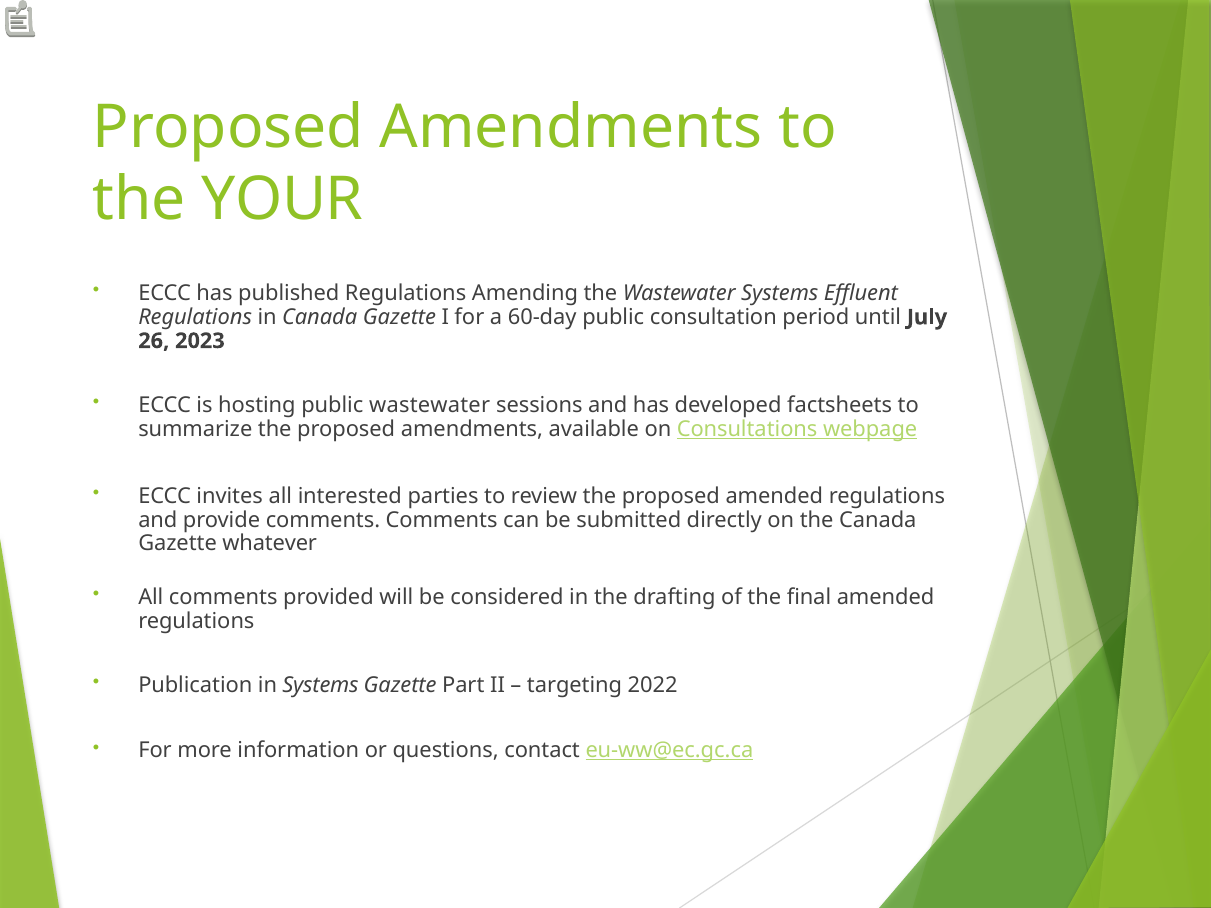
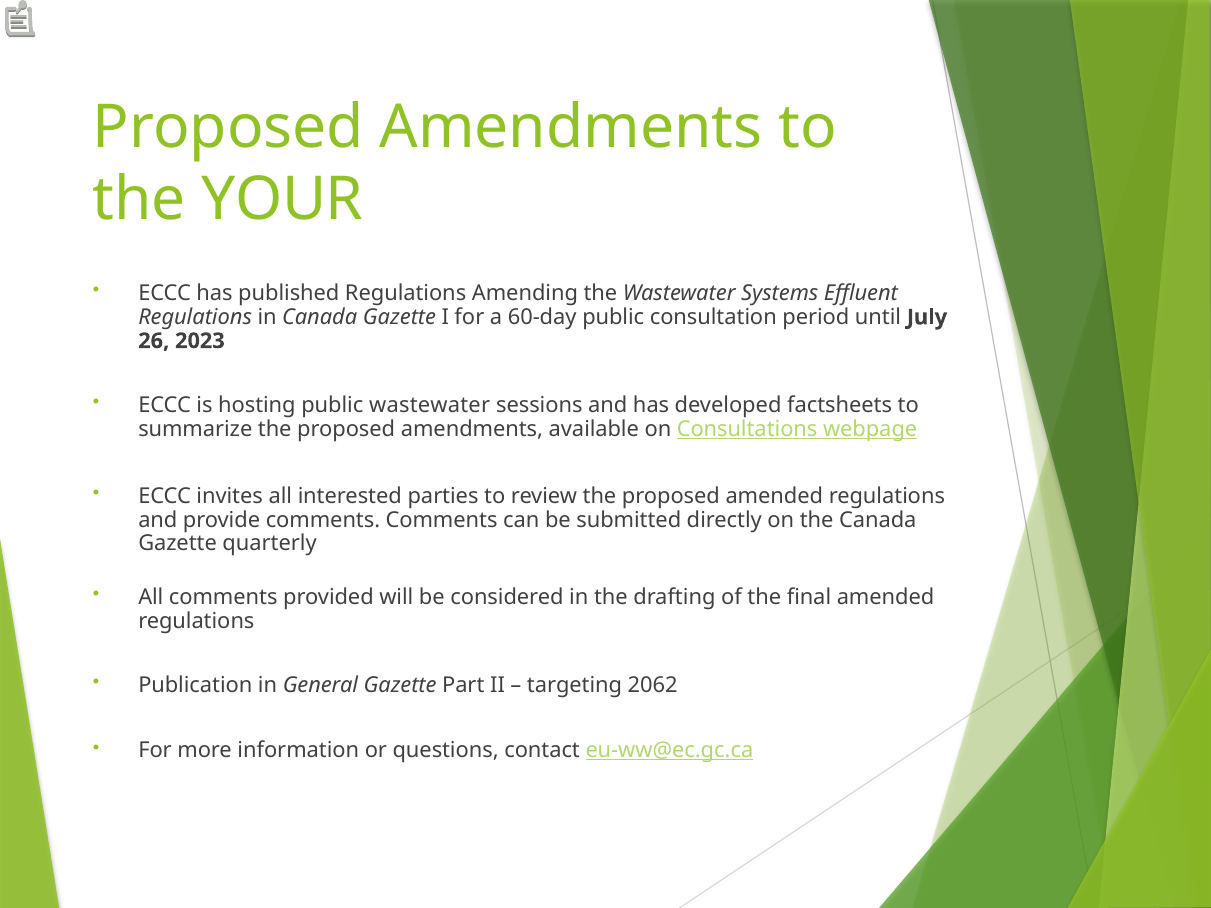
whatever: whatever -> quarterly
in Systems: Systems -> General
2022: 2022 -> 2062
